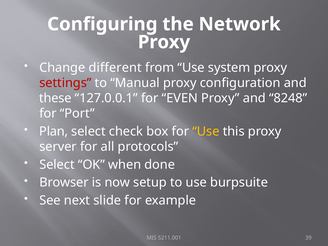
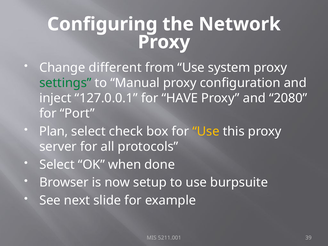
settings colour: red -> green
these: these -> inject
EVEN: EVEN -> HAVE
8248: 8248 -> 2080
